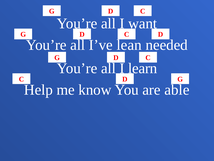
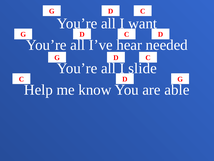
lean: lean -> hear
learn: learn -> slide
